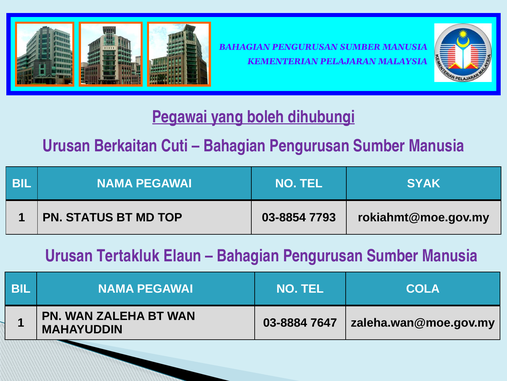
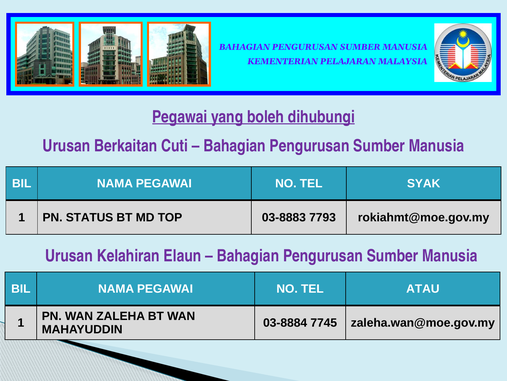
03-8854: 03-8854 -> 03-8883
Tertakluk: Tertakluk -> Kelahiran
COLA: COLA -> ATAU
7647: 7647 -> 7745
